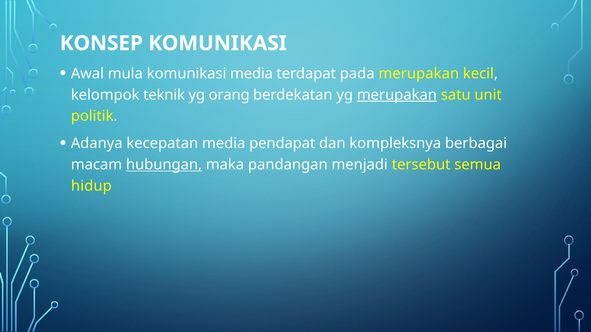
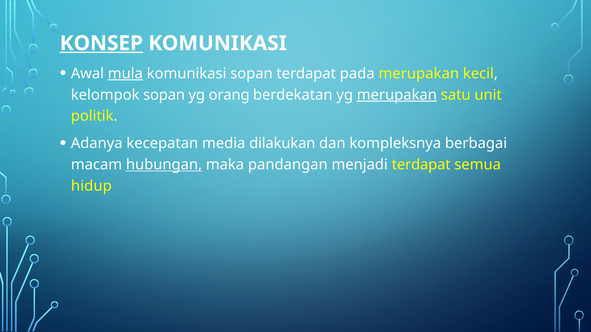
KONSEP underline: none -> present
mula underline: none -> present
komunikasi media: media -> sopan
kelompok teknik: teknik -> sopan
pendapat: pendapat -> dilakukan
menjadi tersebut: tersebut -> terdapat
